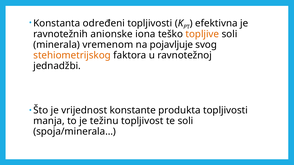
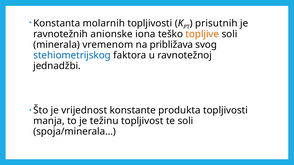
određeni: određeni -> molarnih
efektivna: efektivna -> prisutnih
pojavljuje: pojavljuje -> približava
stehiometrijskog colour: orange -> blue
